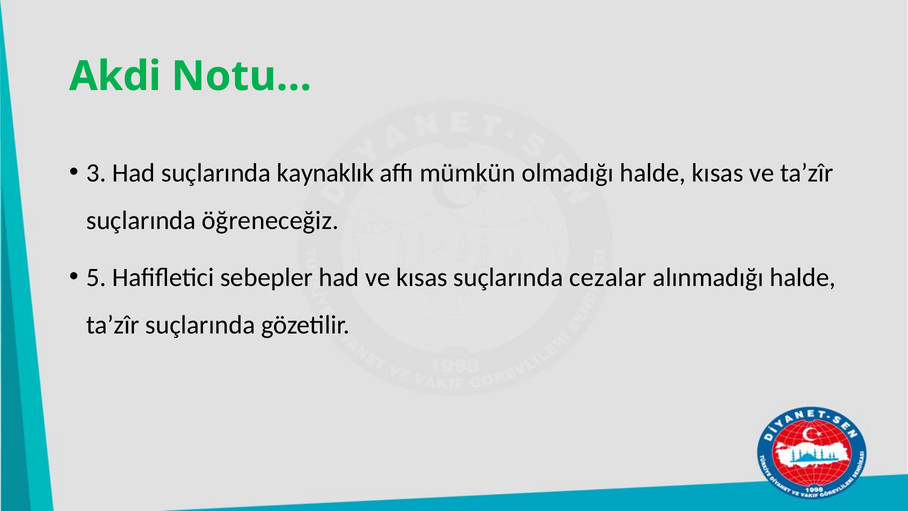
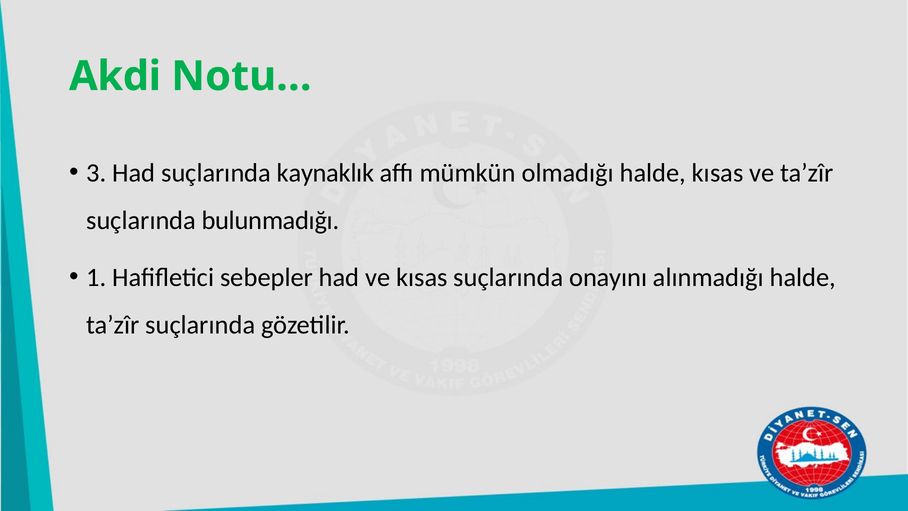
öğreneceğiz: öğreneceğiz -> bulunmadığı
5: 5 -> 1
cezalar: cezalar -> onayını
